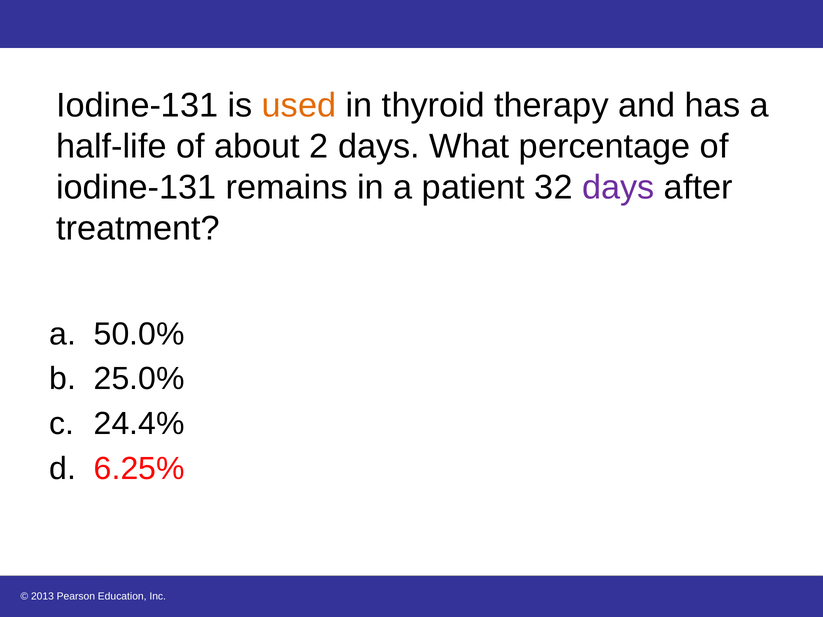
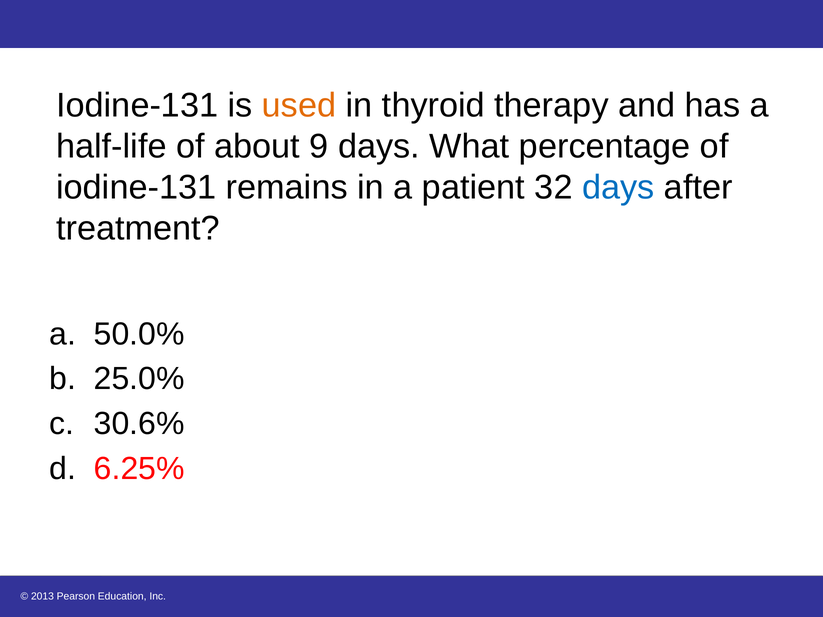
2: 2 -> 9
days at (618, 188) colour: purple -> blue
24.4%: 24.4% -> 30.6%
